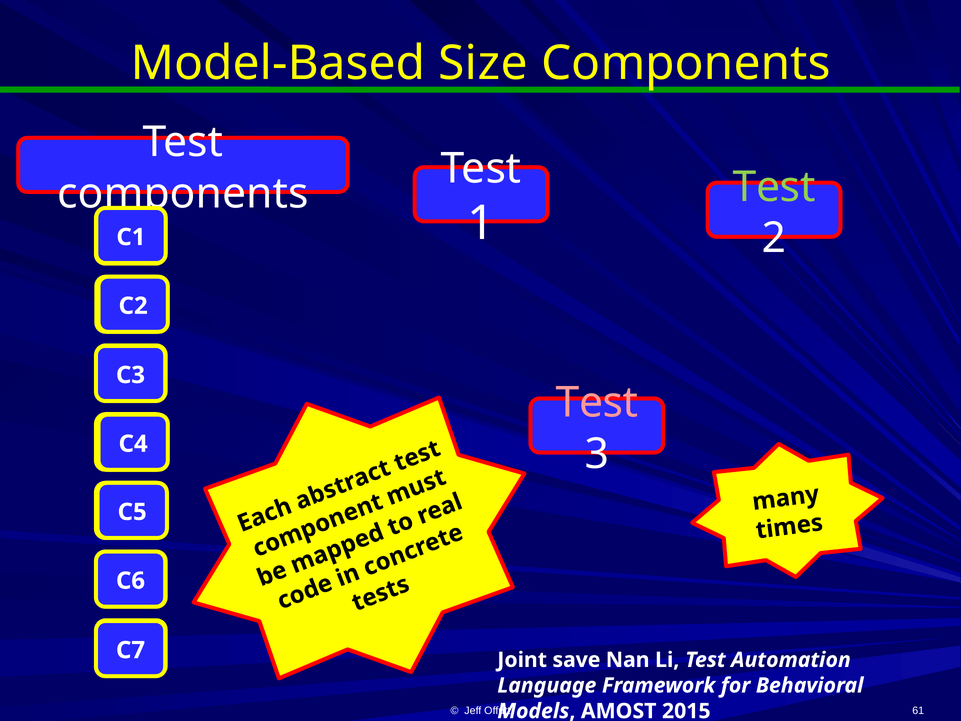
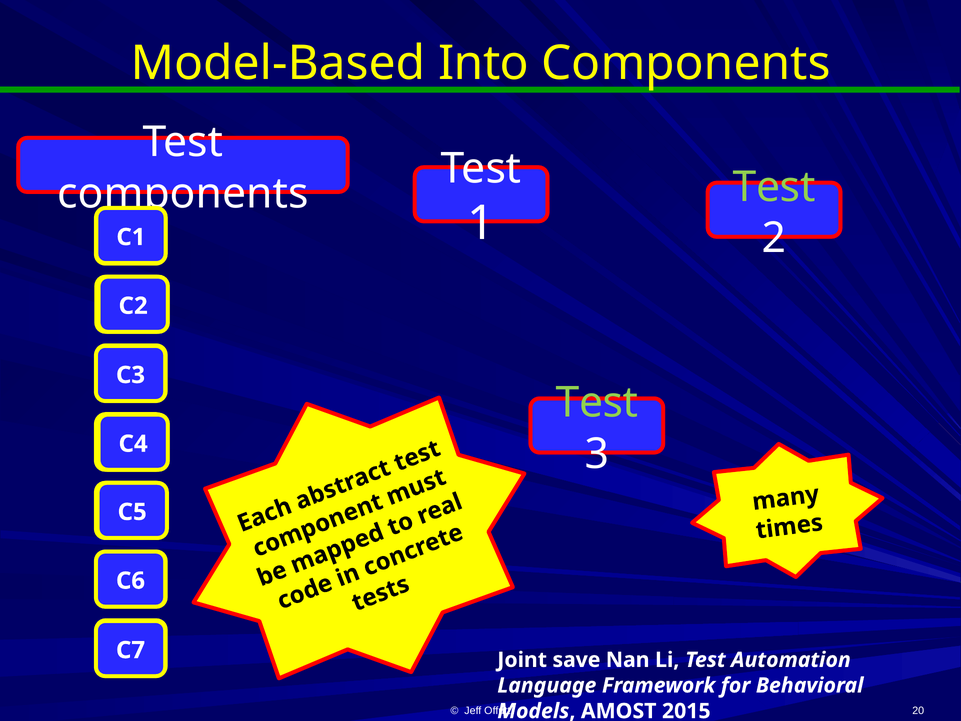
Size: Size -> Into
Test at (597, 403) colour: pink -> light green
61: 61 -> 20
